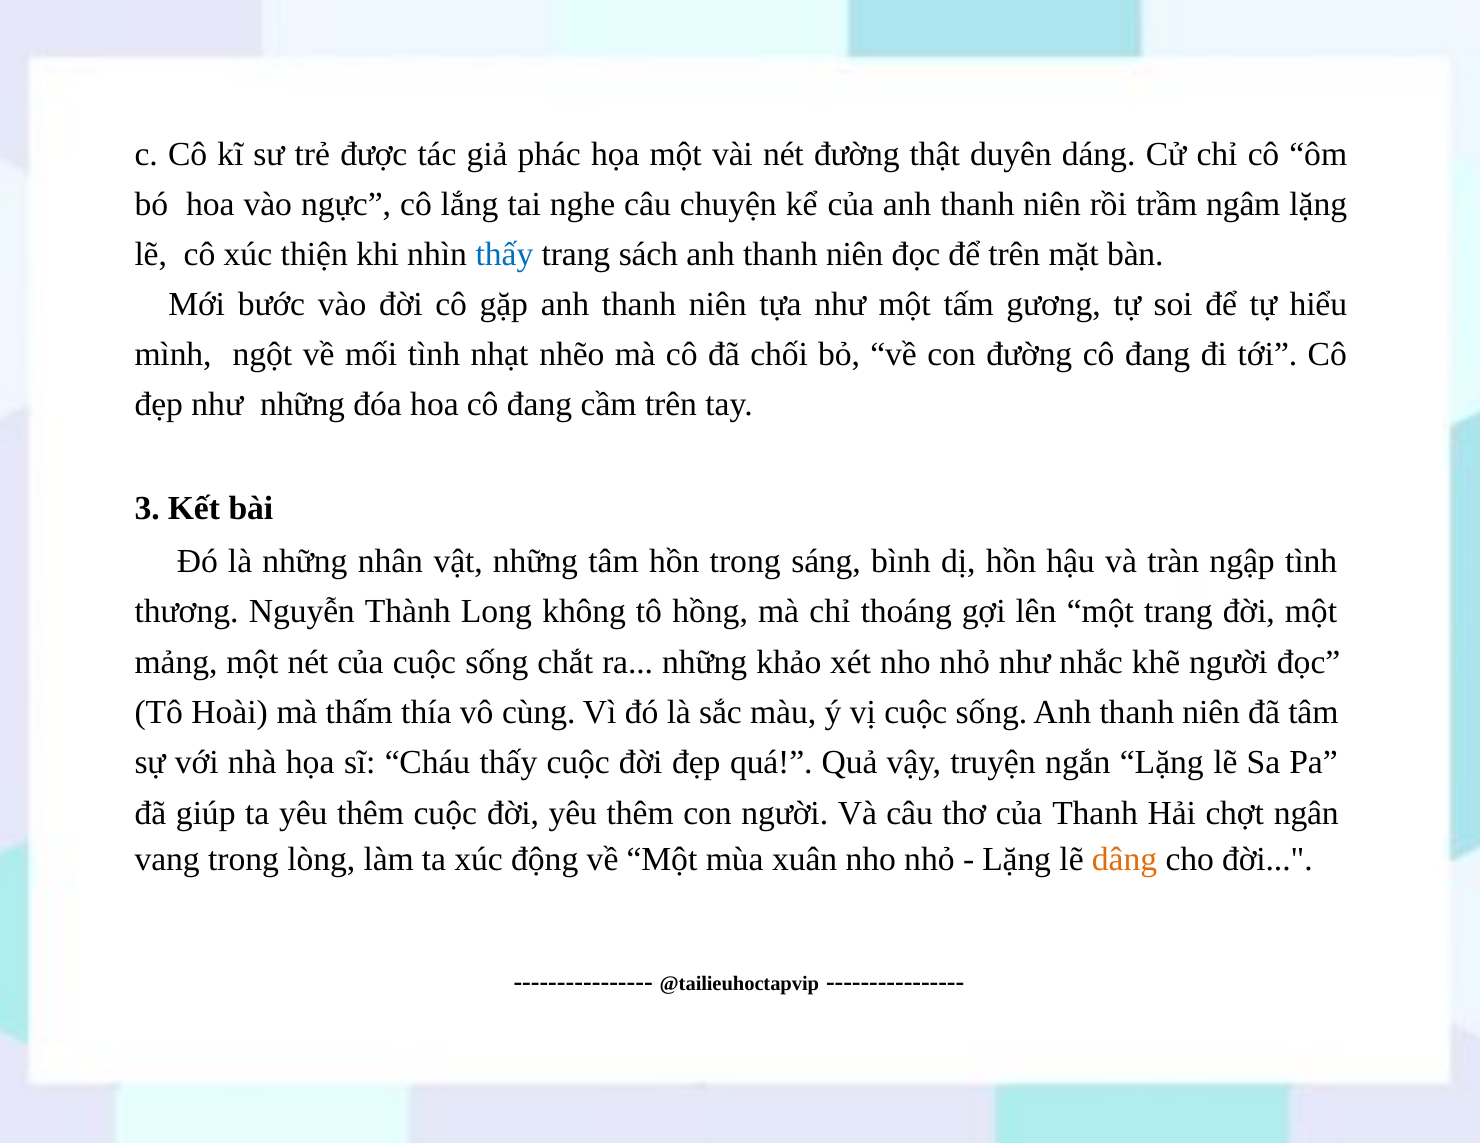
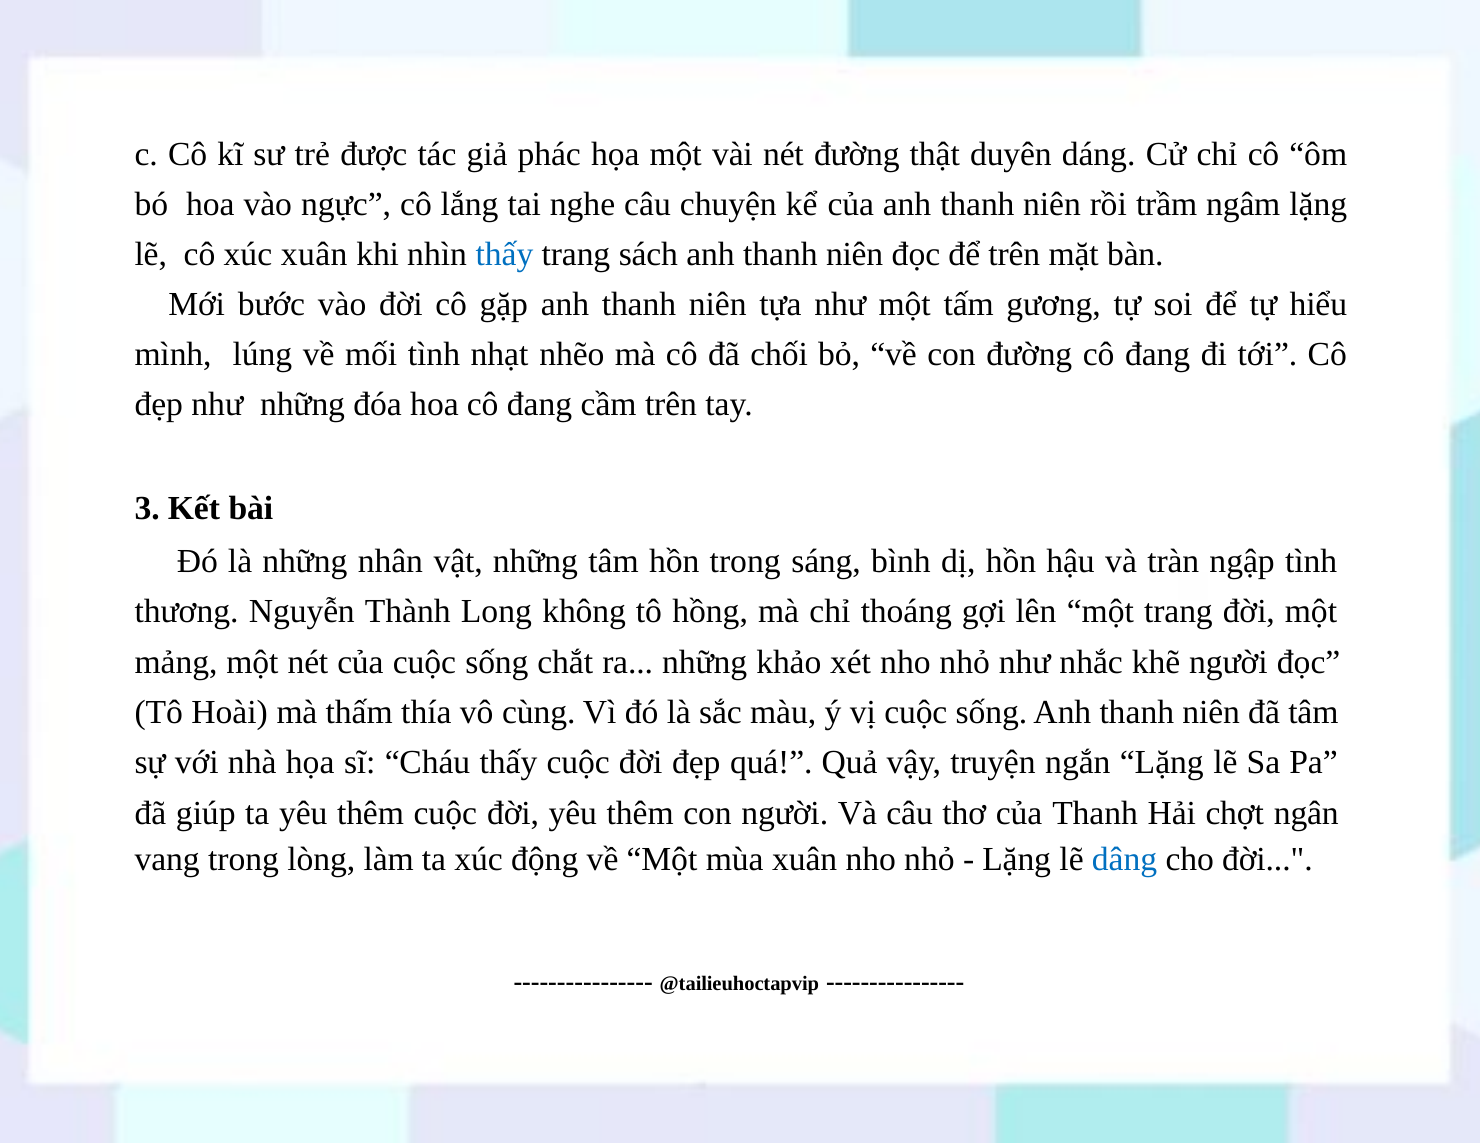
xúc thiện: thiện -> xuân
ngột: ngột -> lúng
dâng colour: orange -> blue
